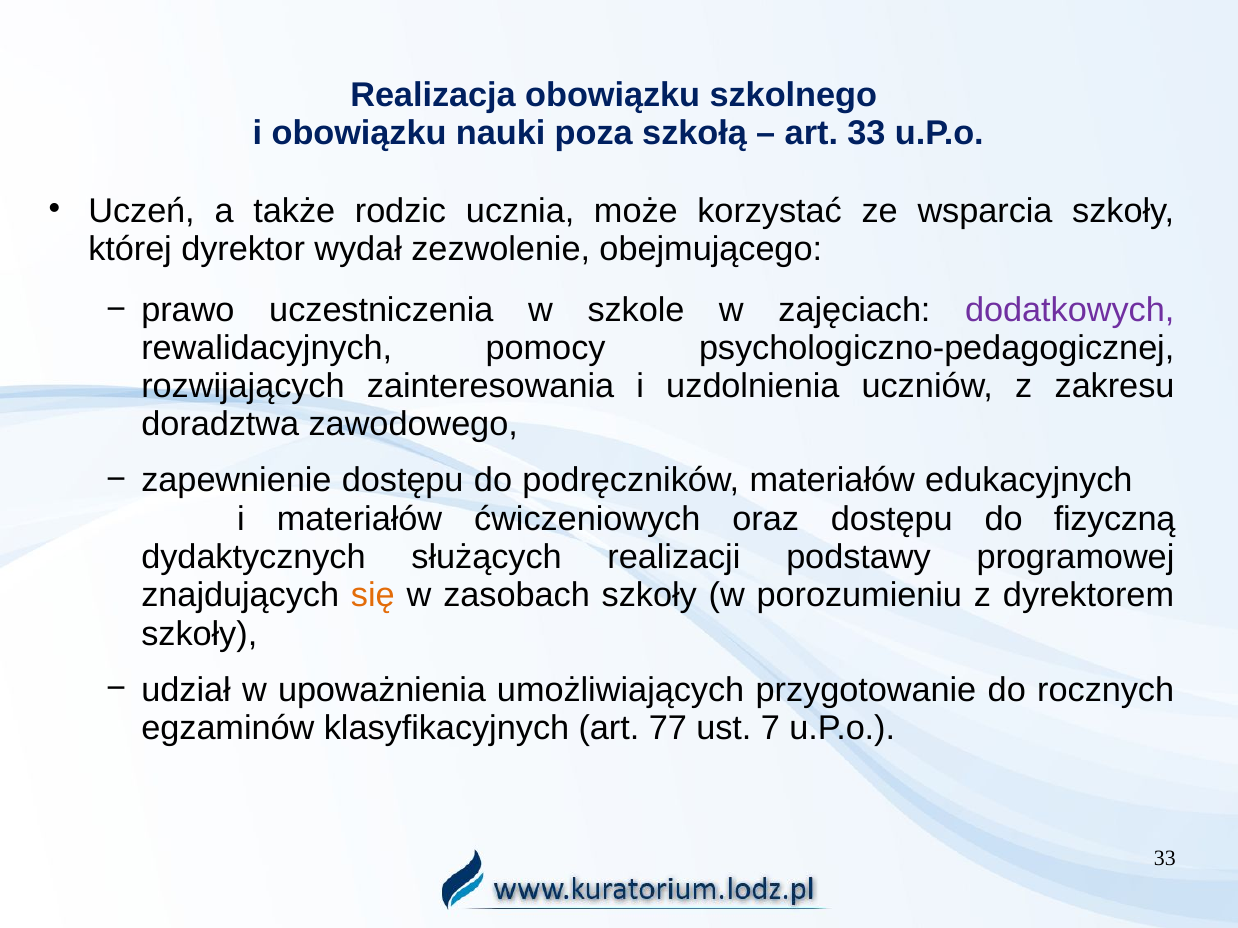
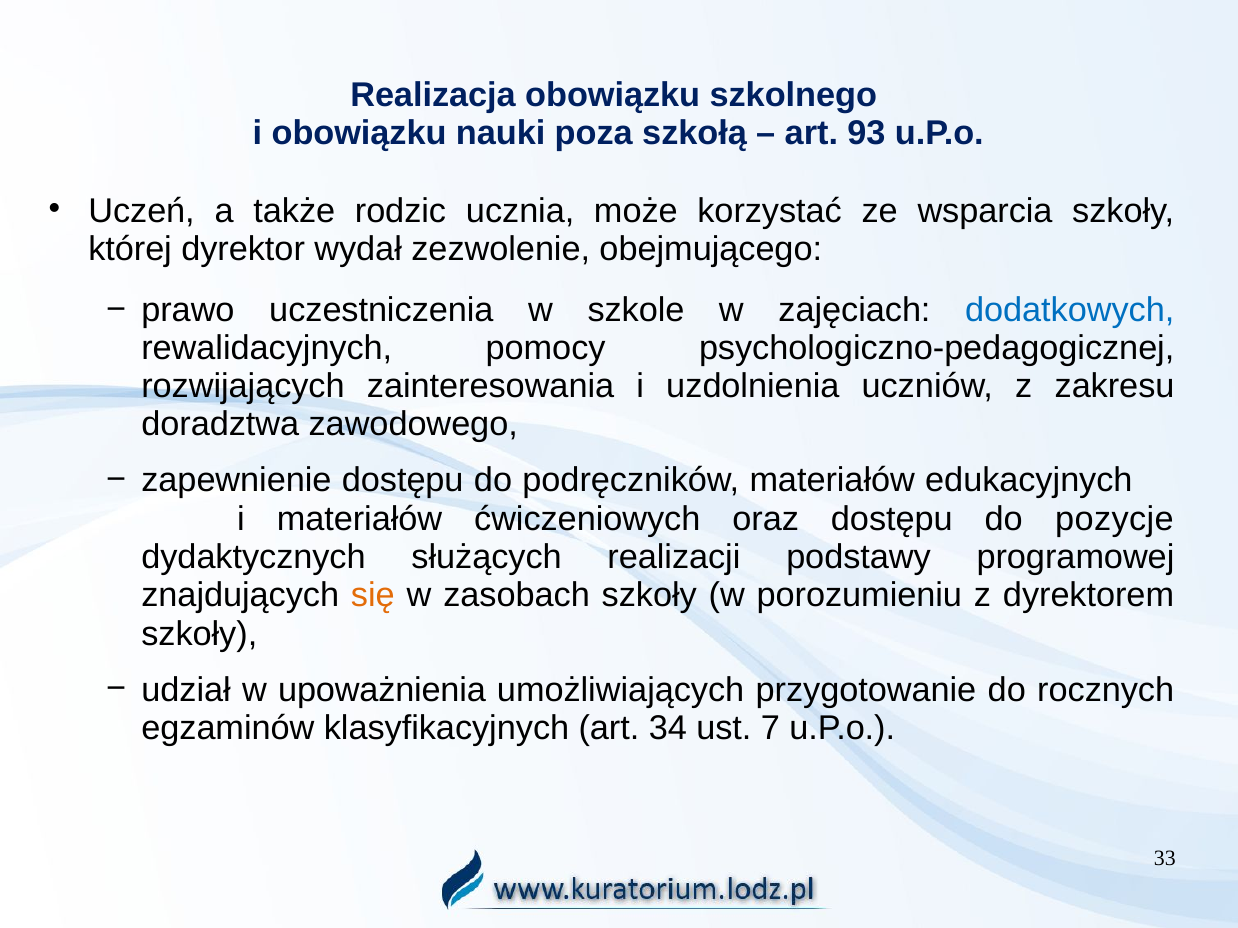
art 33: 33 -> 93
dodatkowych colour: purple -> blue
fizyczną: fizyczną -> pozycje
77: 77 -> 34
